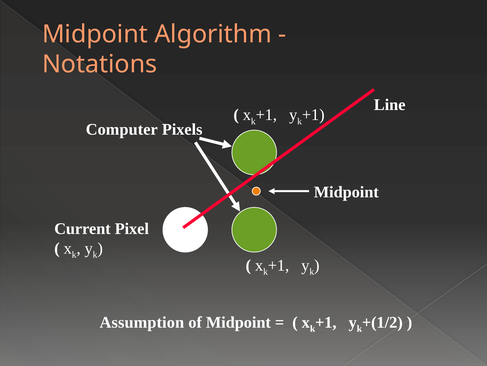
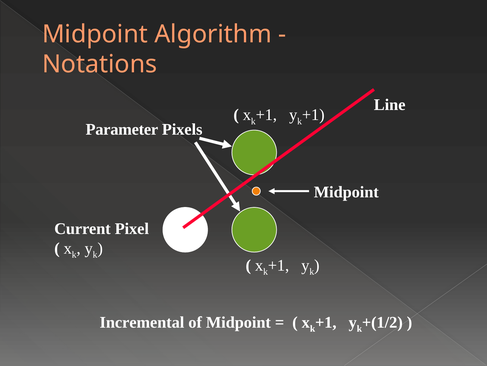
Computer: Computer -> Parameter
Assumption: Assumption -> Incremental
